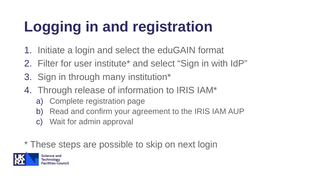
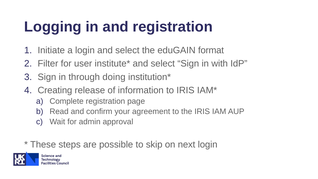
many: many -> doing
Through at (55, 90): Through -> Creating
